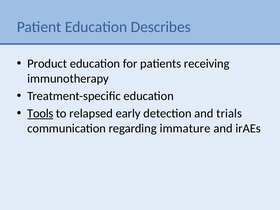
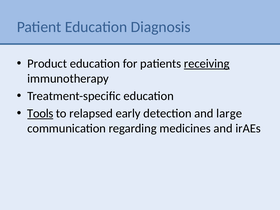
Describes: Describes -> Diagnosis
receiving underline: none -> present
trials: trials -> large
immature: immature -> medicines
